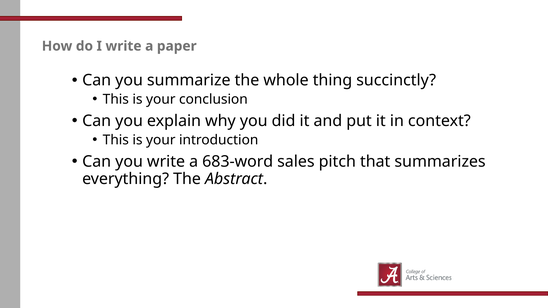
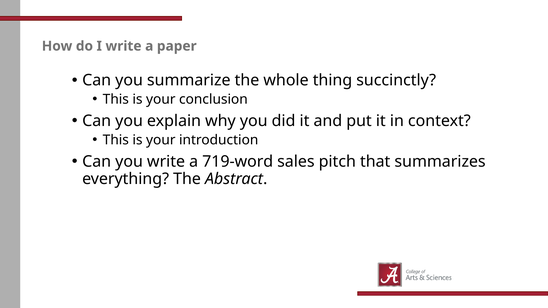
683-word: 683-word -> 719-word
